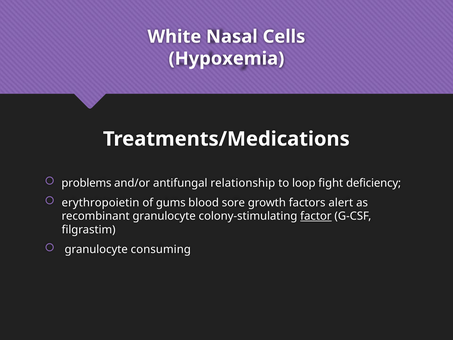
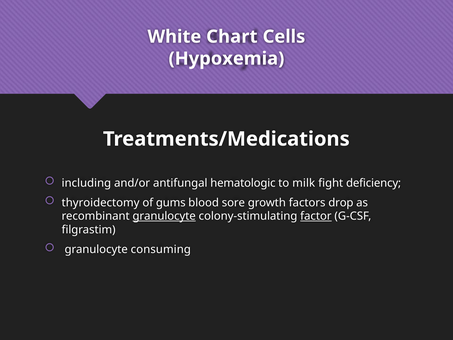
Nasal: Nasal -> Chart
problems: problems -> including
relationship: relationship -> hematologic
loop: loop -> milk
erythropoietin: erythropoietin -> thyroidectomy
alert: alert -> drop
granulocyte at (164, 216) underline: none -> present
